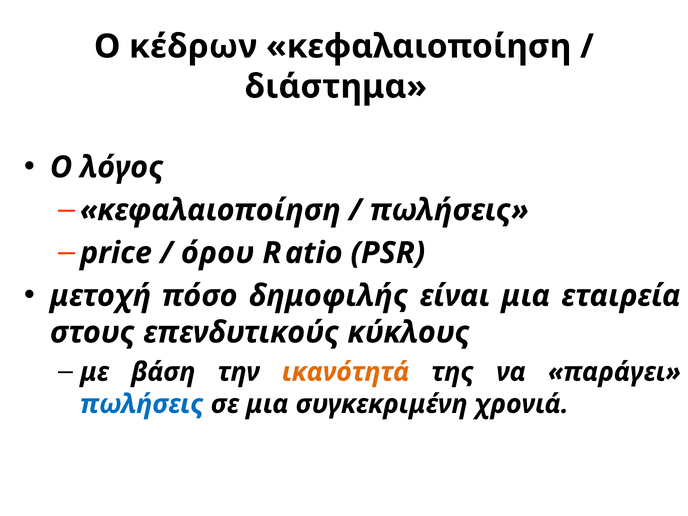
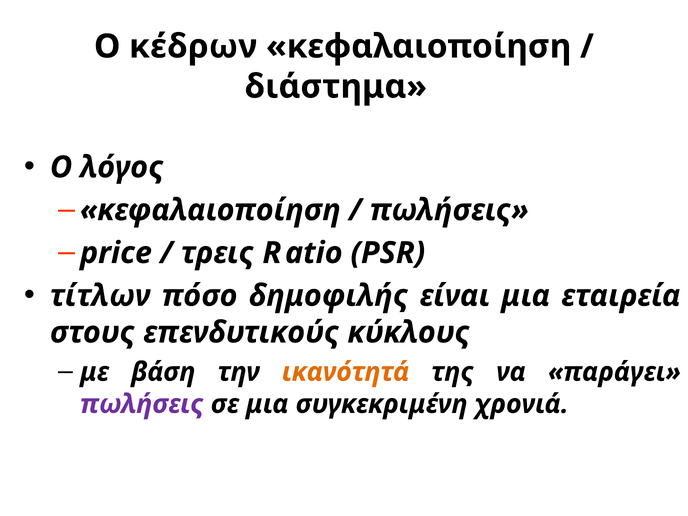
όρου: όρου -> τρεις
μετοχή: μετοχή -> τίτλων
πωλήσεις at (142, 404) colour: blue -> purple
